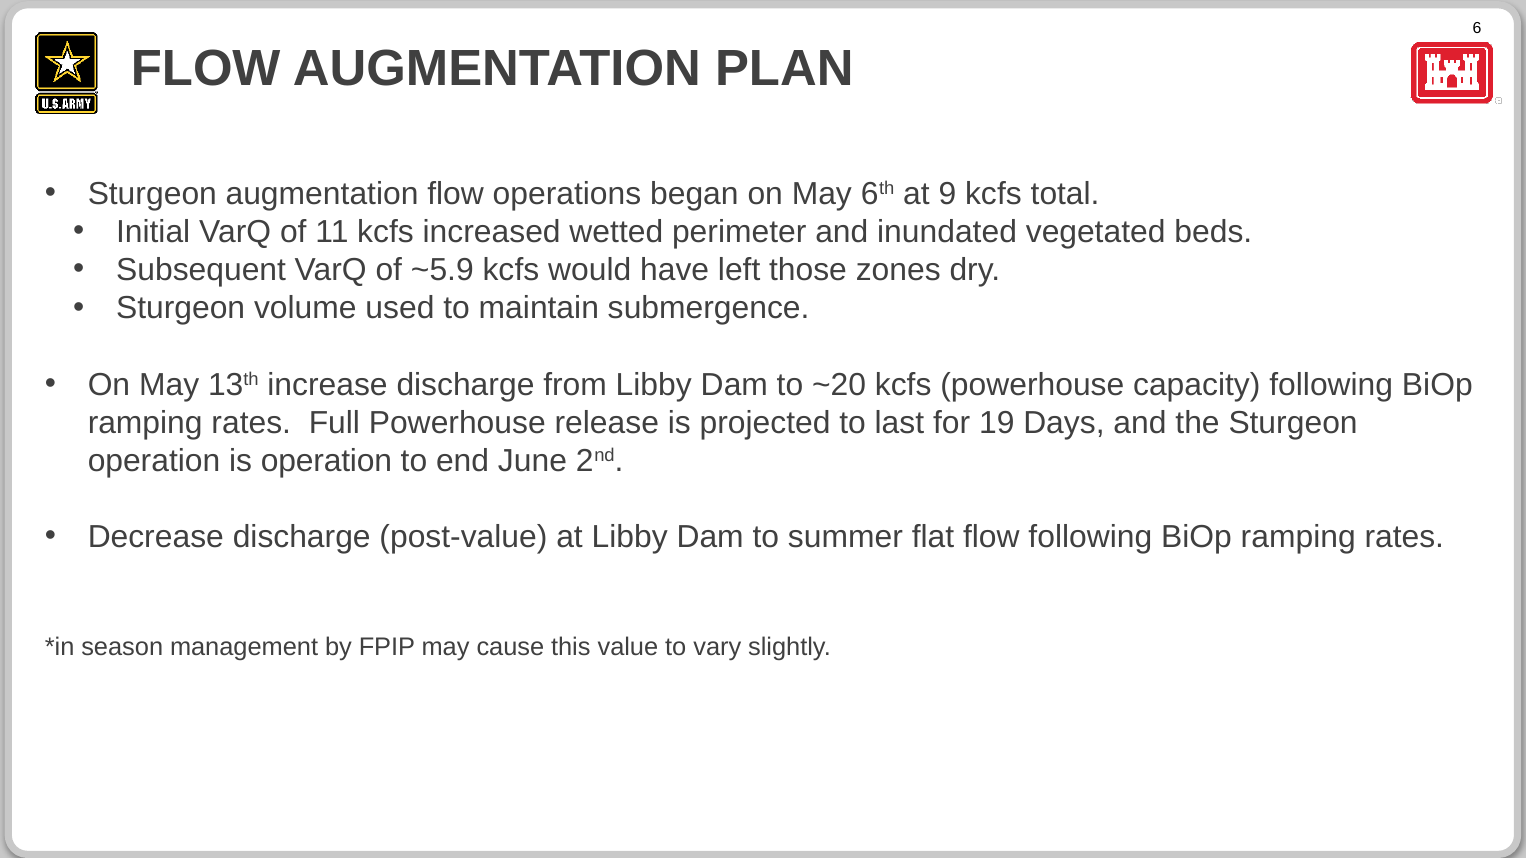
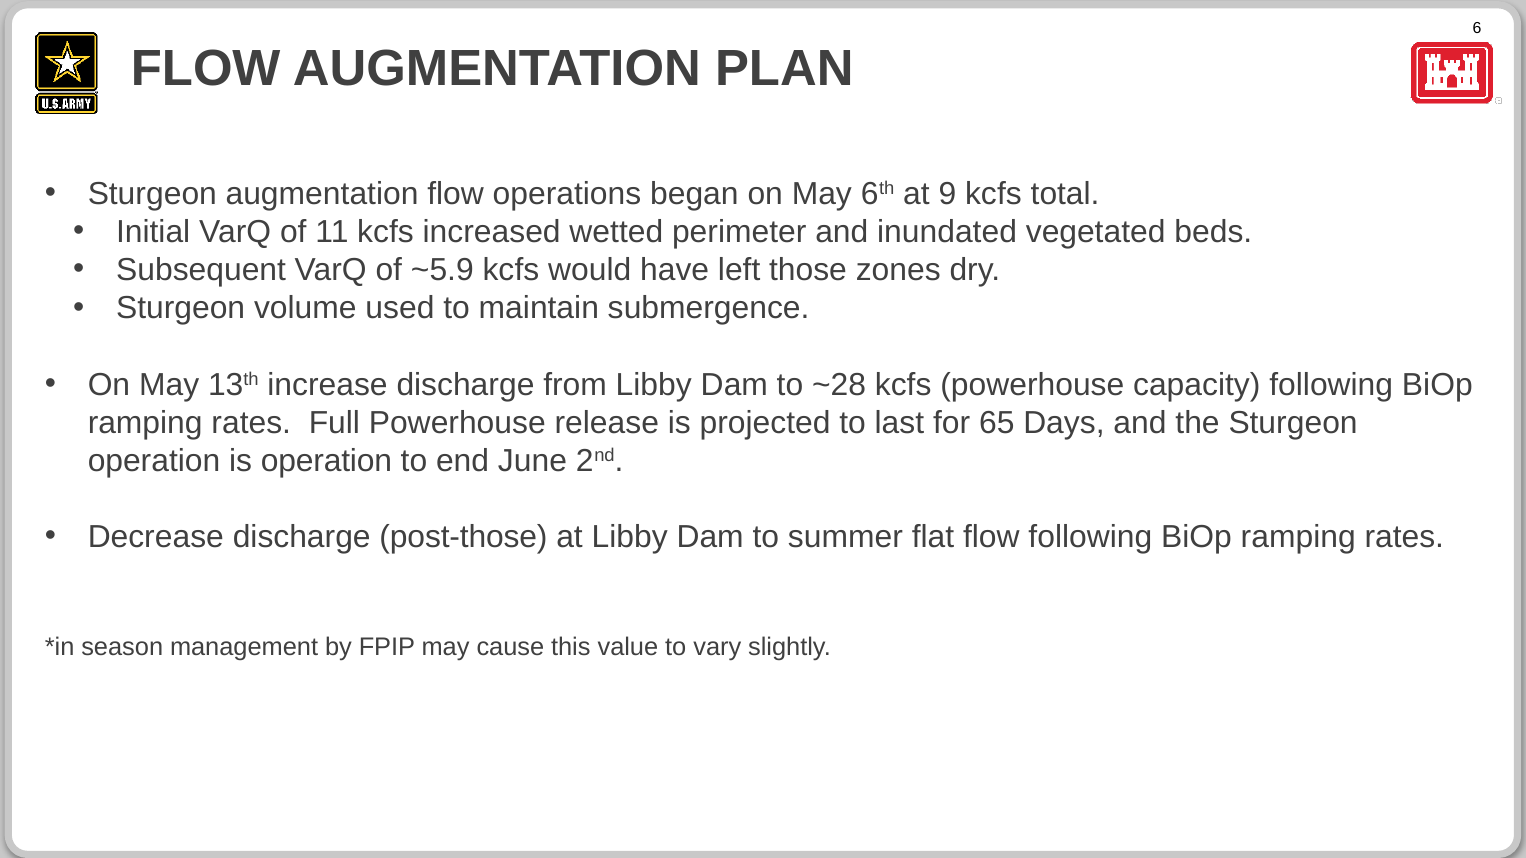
~20: ~20 -> ~28
19: 19 -> 65
post-value: post-value -> post-those
